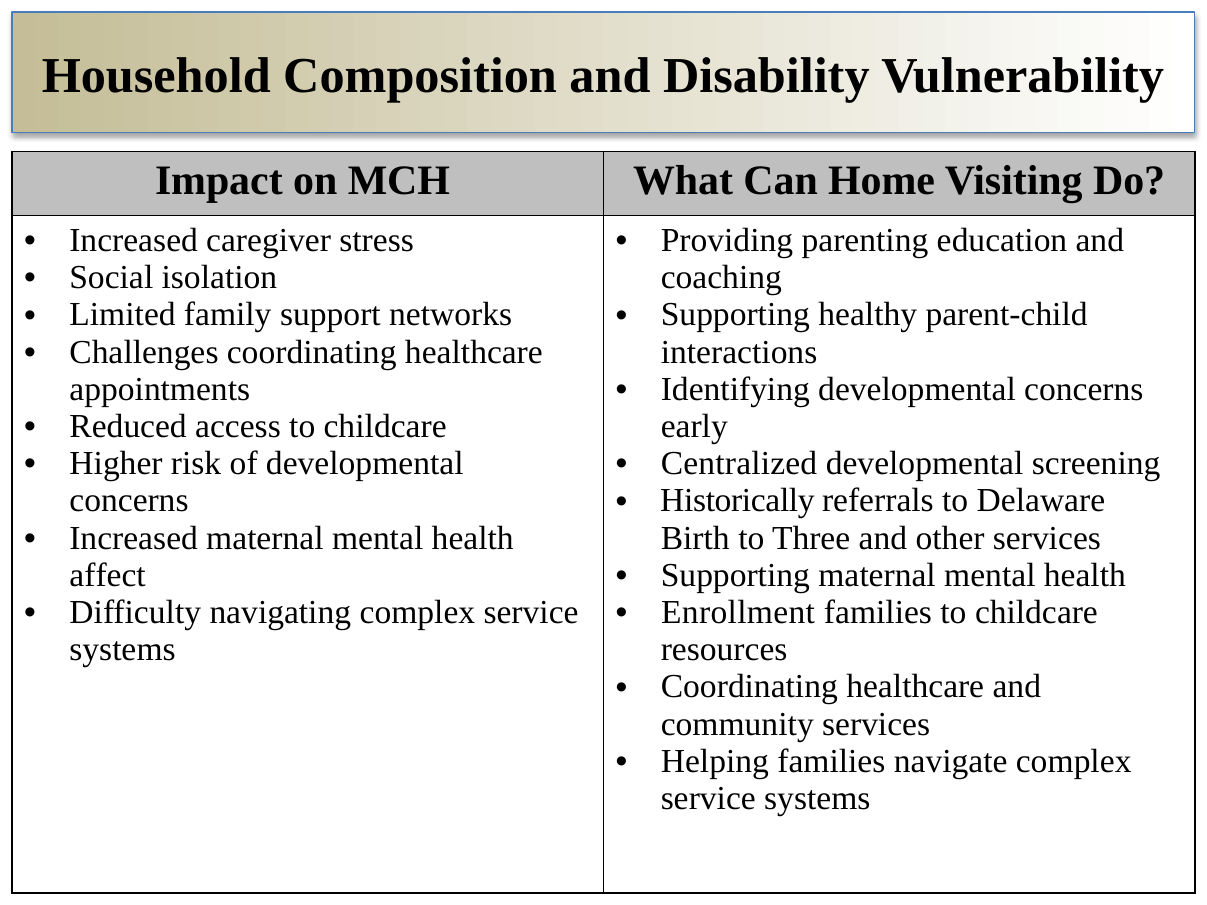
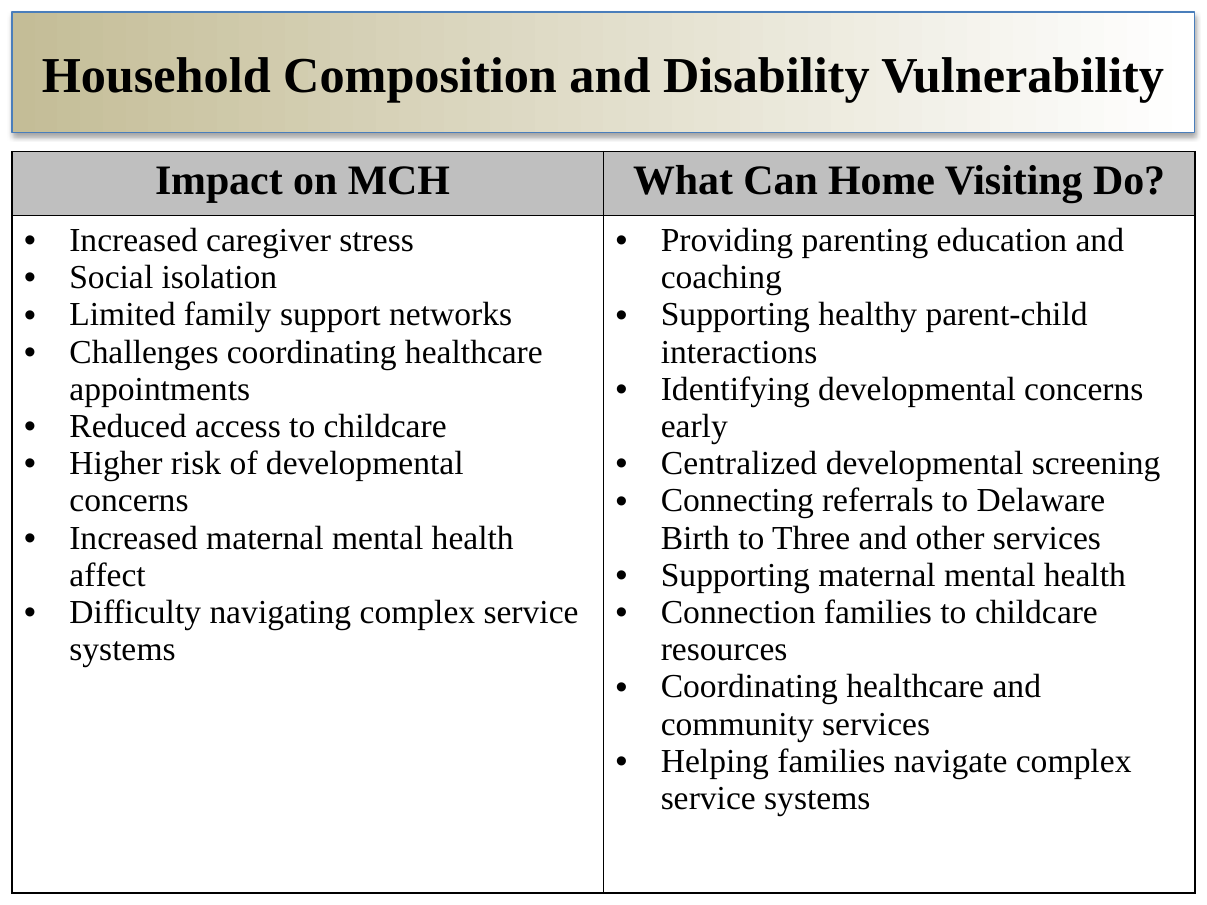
Historically: Historically -> Connecting
Enrollment: Enrollment -> Connection
